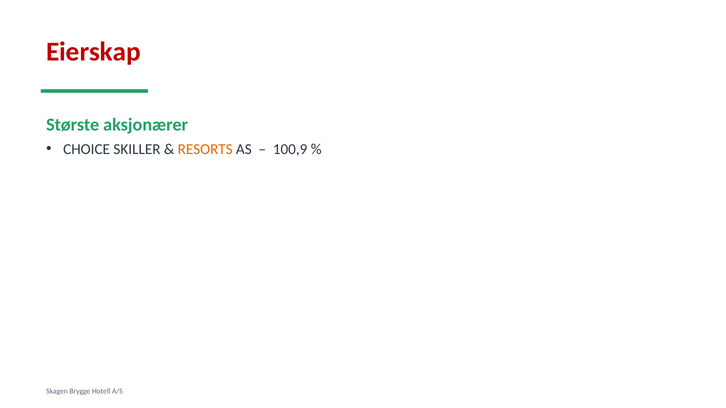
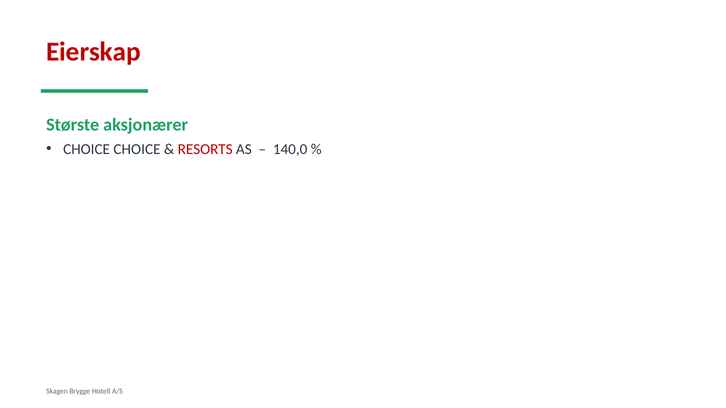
CHOICE SKILLER: SKILLER -> CHOICE
RESORTS colour: orange -> red
100,9: 100,9 -> 140,0
